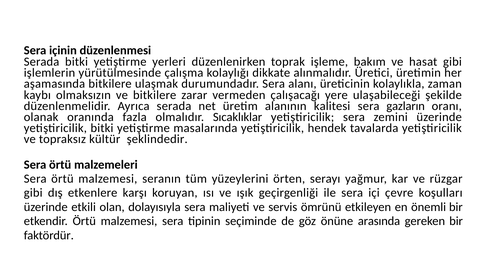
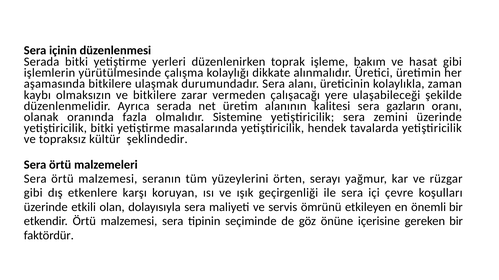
Sıcaklıklar: Sıcaklıklar -> Sistemine
arasında: arasında -> içerisine
